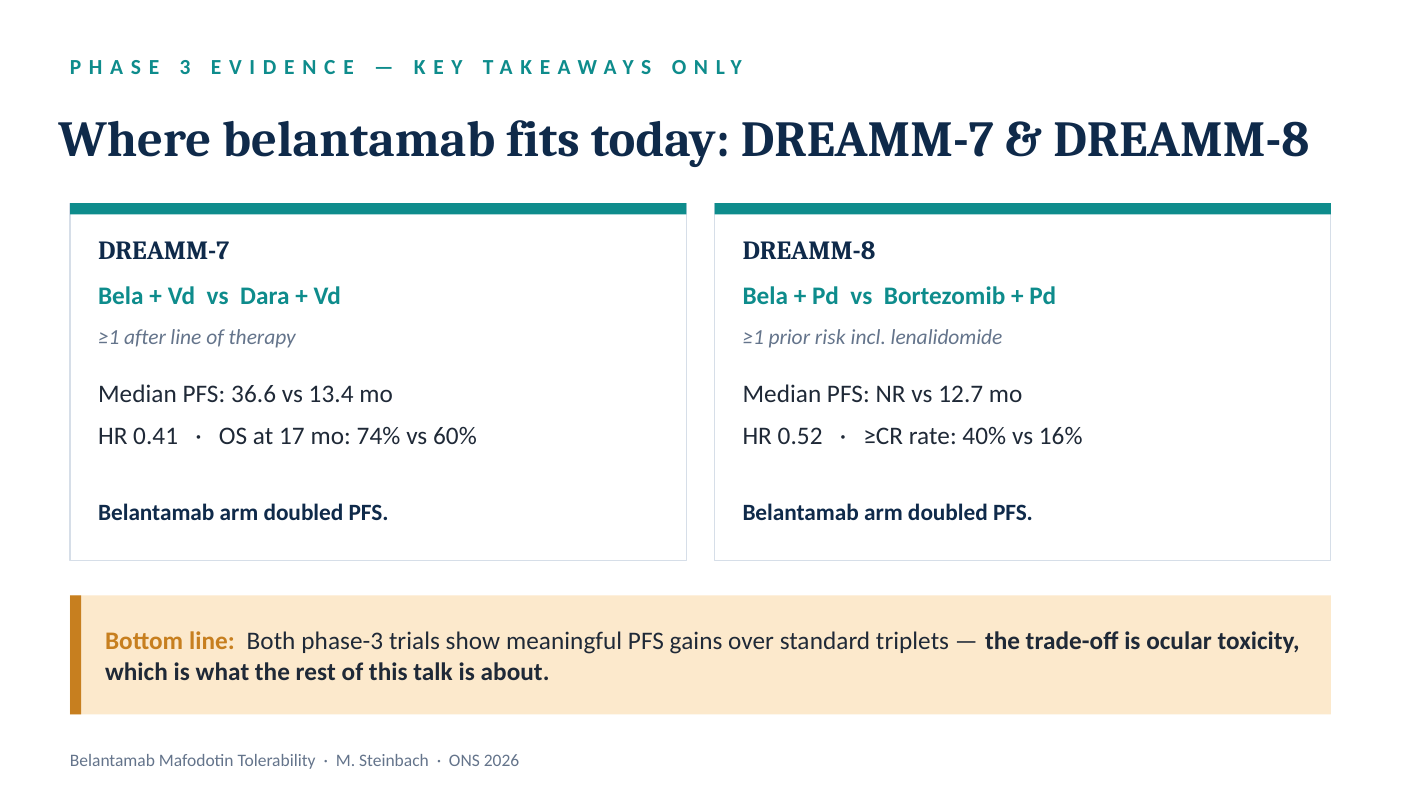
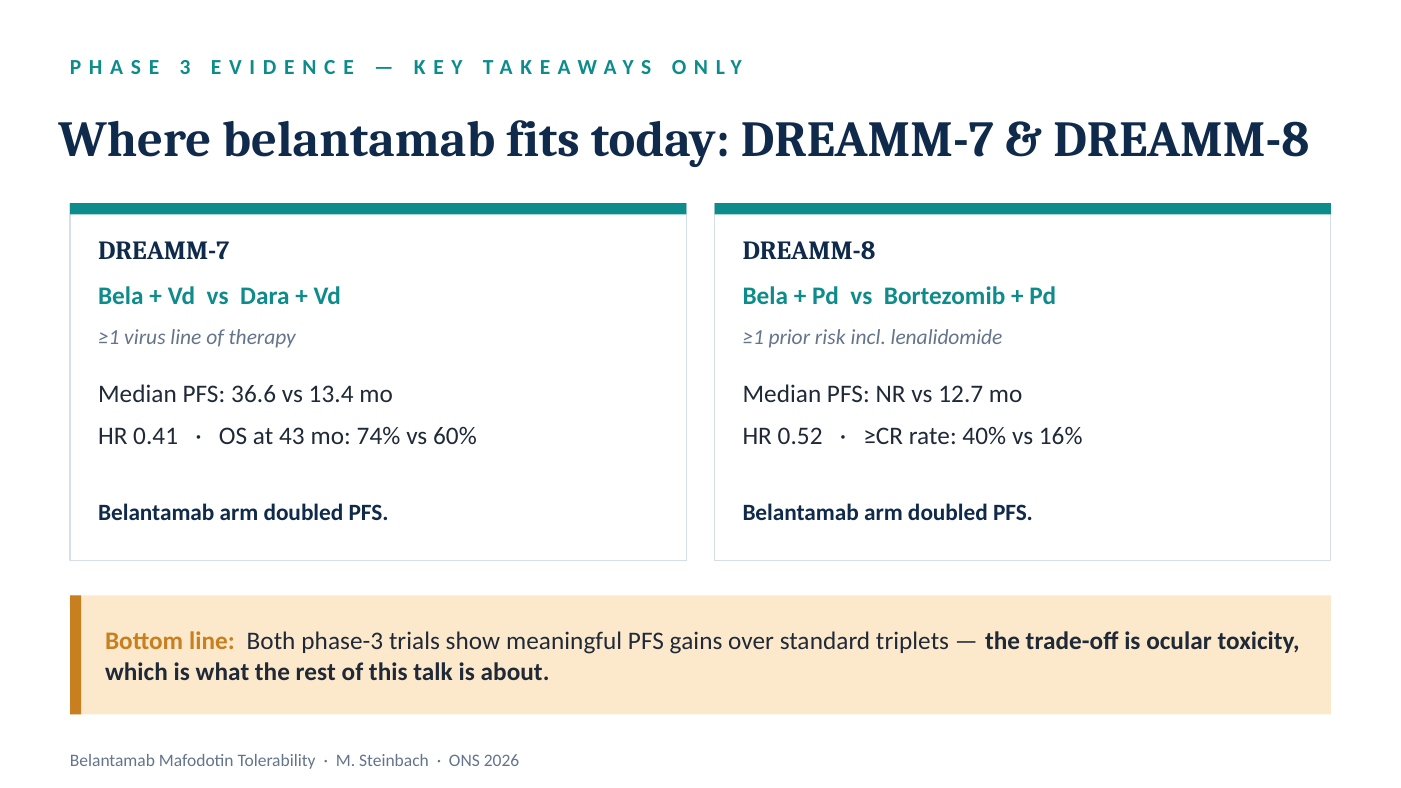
after: after -> virus
17: 17 -> 43
